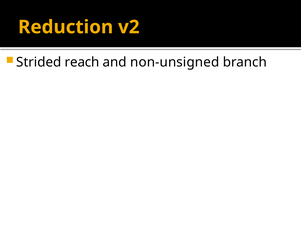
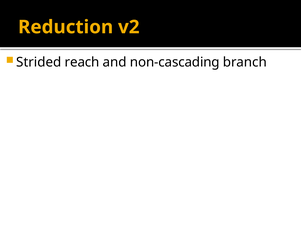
non-unsigned: non-unsigned -> non-cascading
